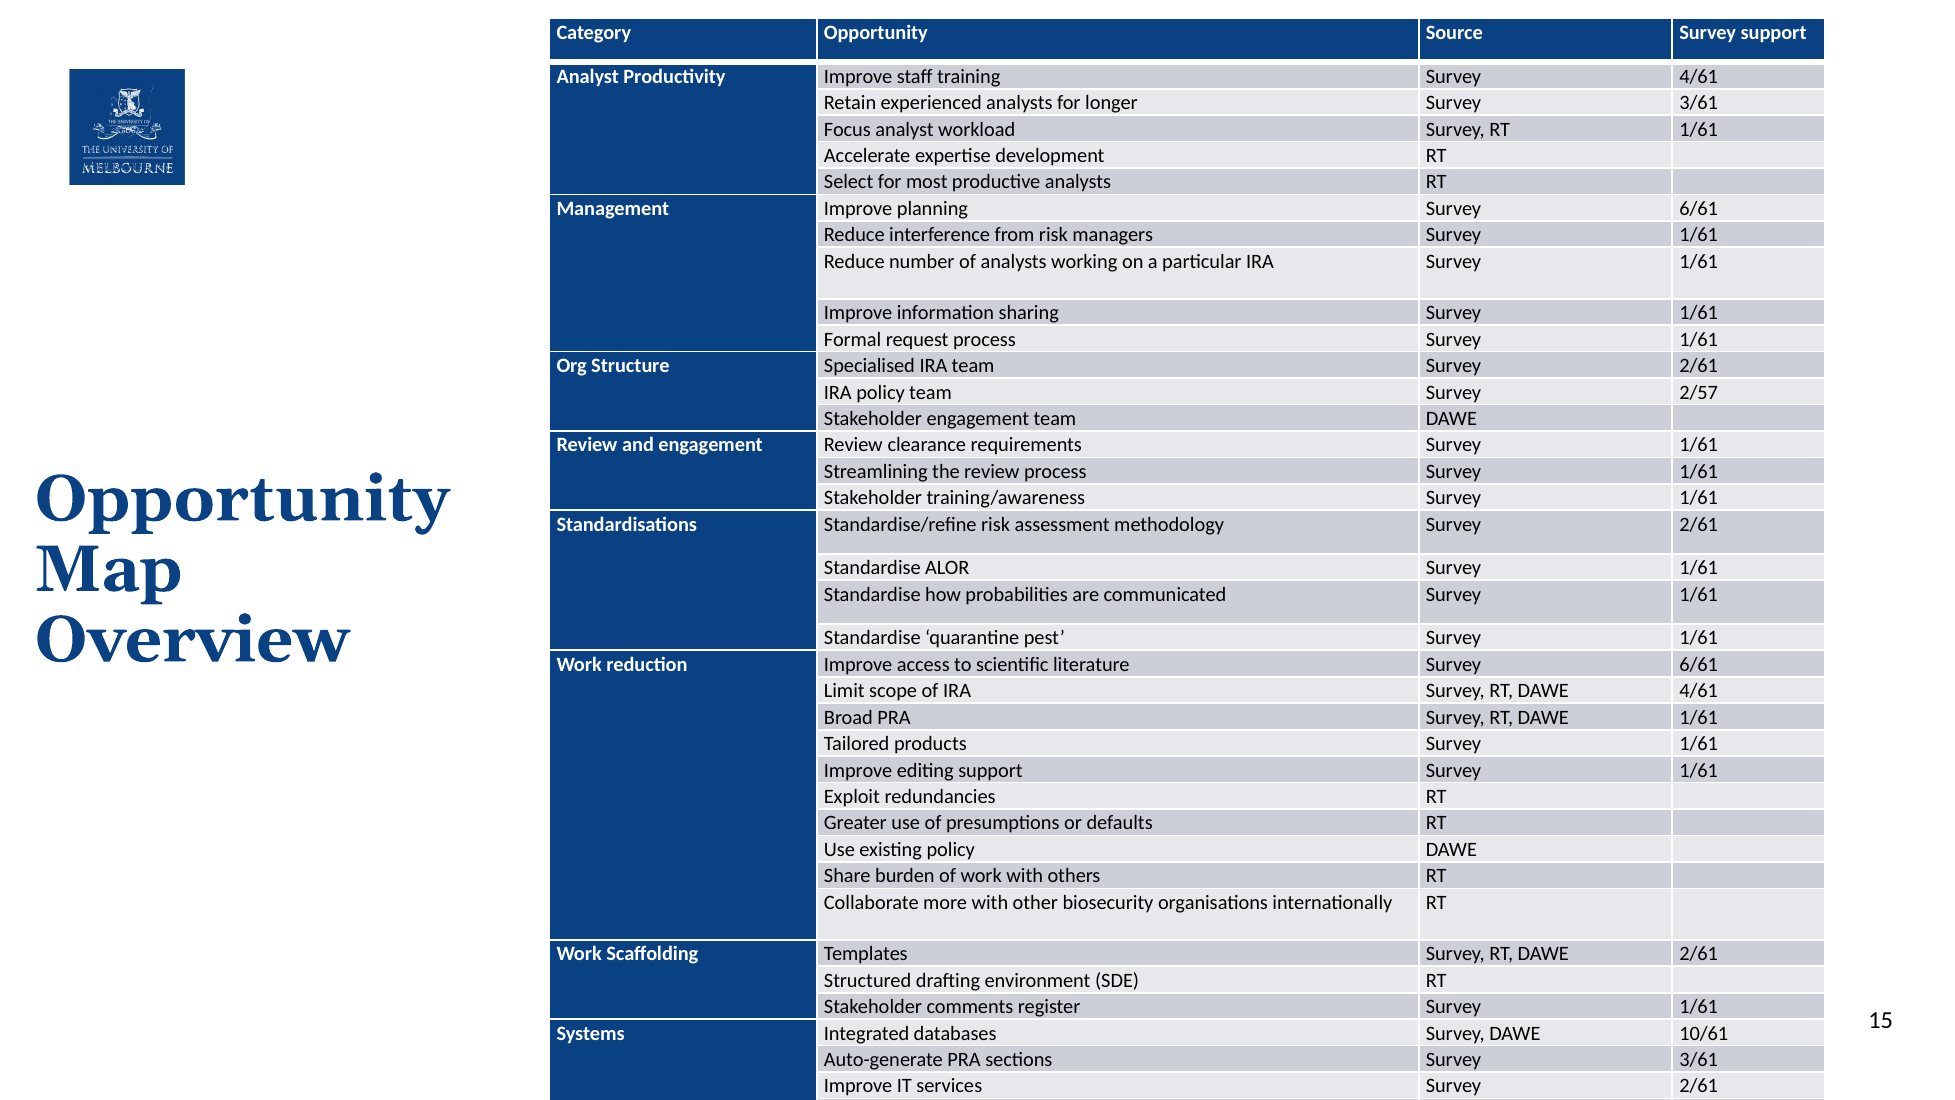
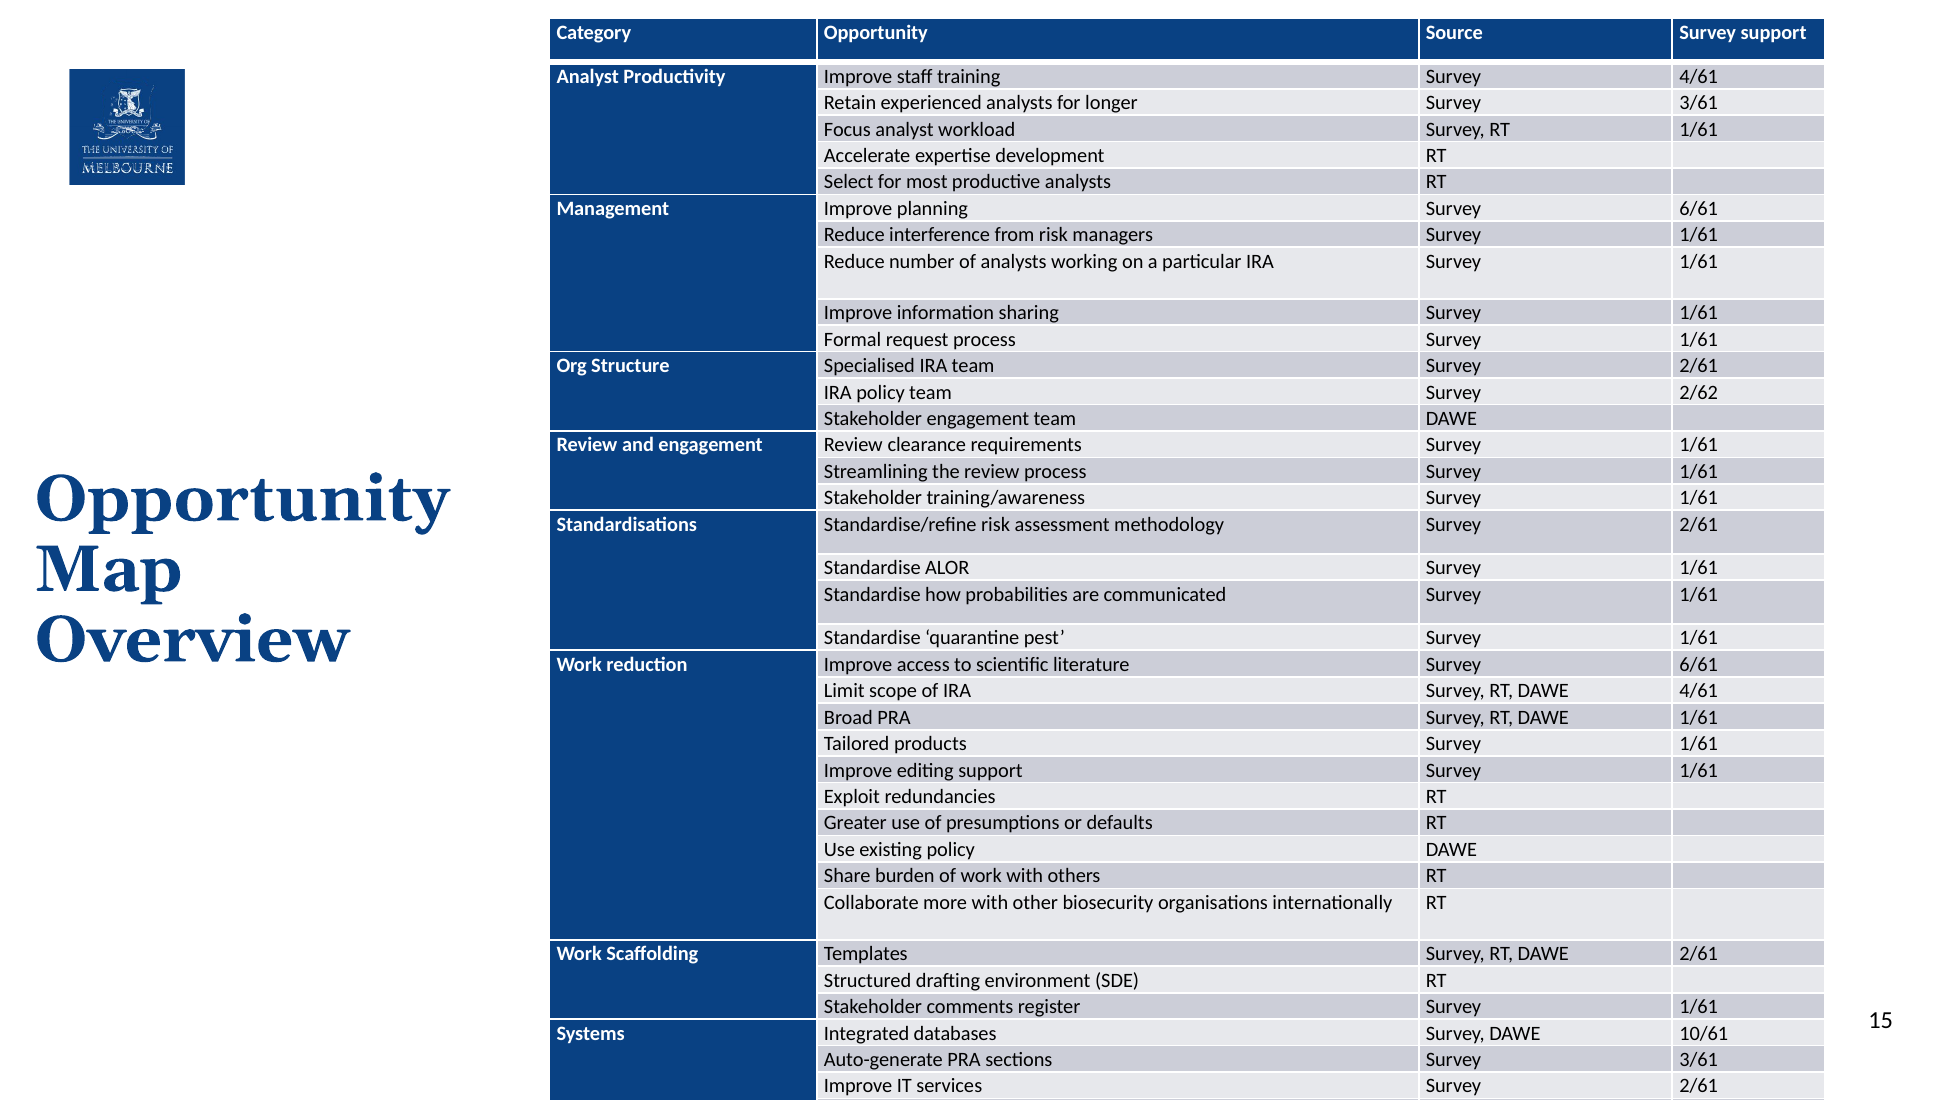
2/57: 2/57 -> 2/62
